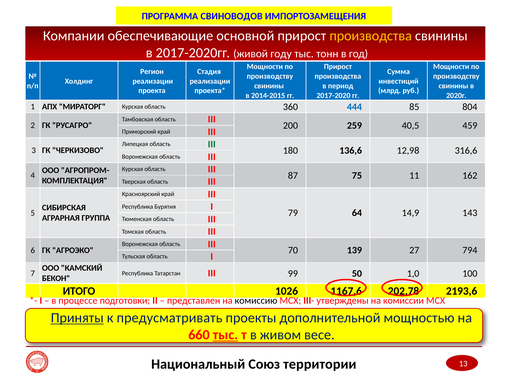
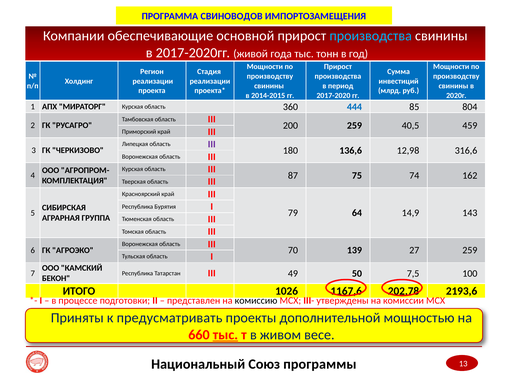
производства at (371, 36) colour: yellow -> light blue
году: году -> года
III at (212, 144) colour: green -> purple
11: 11 -> 74
27 794: 794 -> 259
99: 99 -> 49
1,0: 1,0 -> 7,5
Приняты underline: present -> none
территории: территории -> программы
